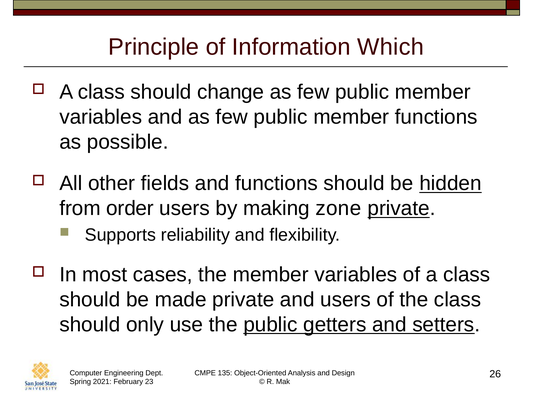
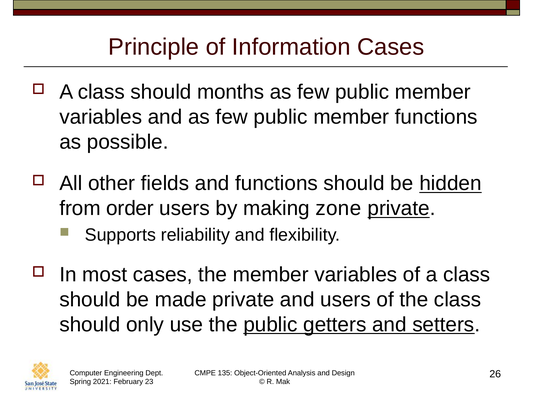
Information Which: Which -> Cases
change: change -> months
